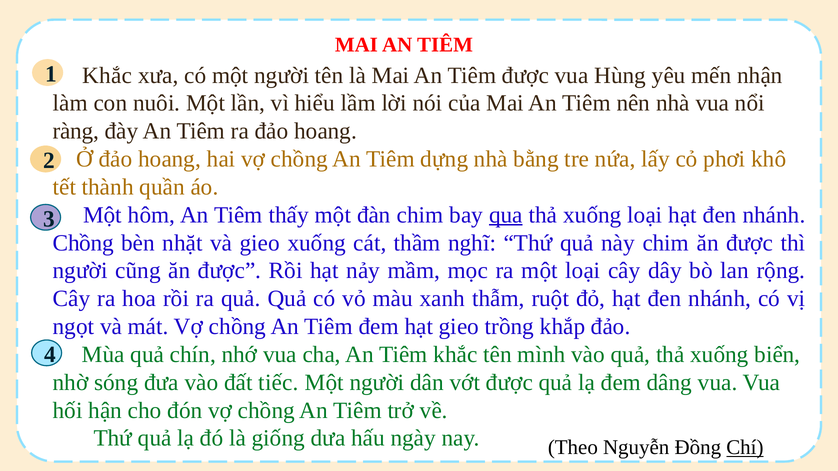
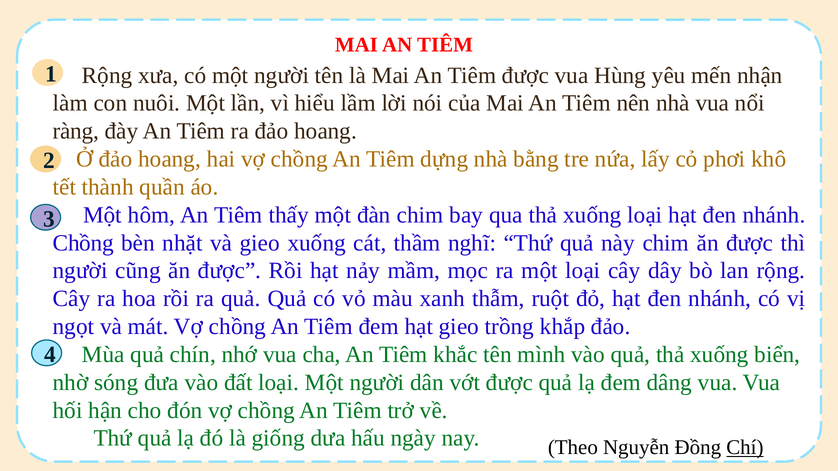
Khắc at (107, 75): Khắc -> Rộng
qua underline: present -> none
đất tiếc: tiếc -> loại
